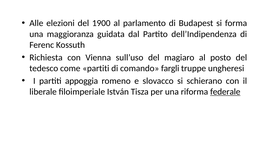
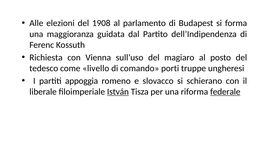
1900: 1900 -> 1908
come partiti: partiti -> livello
fargli: fargli -> porti
István underline: none -> present
